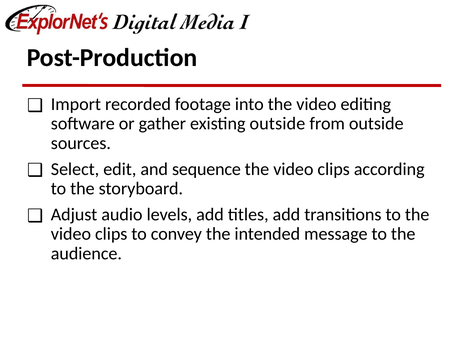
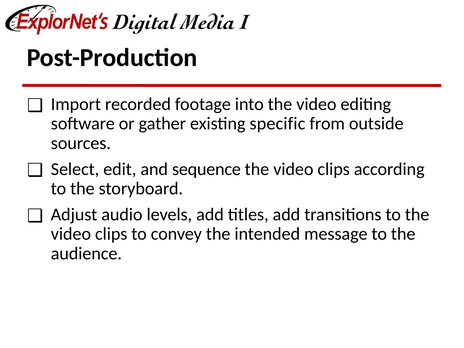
existing outside: outside -> specific
